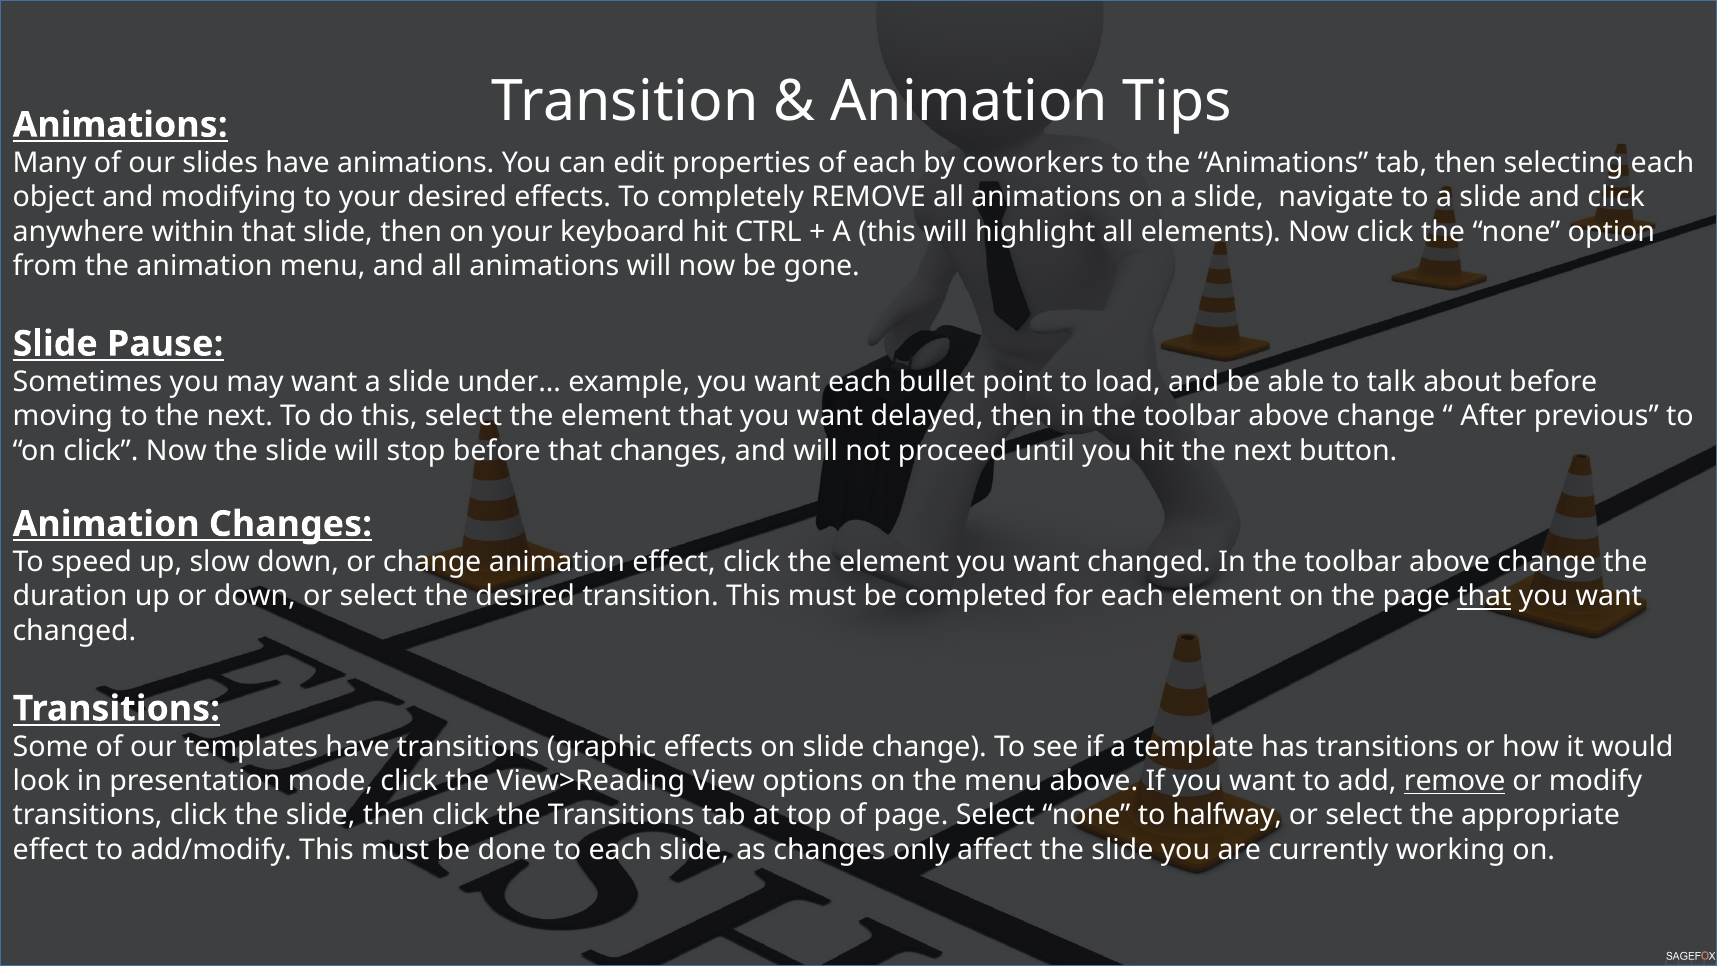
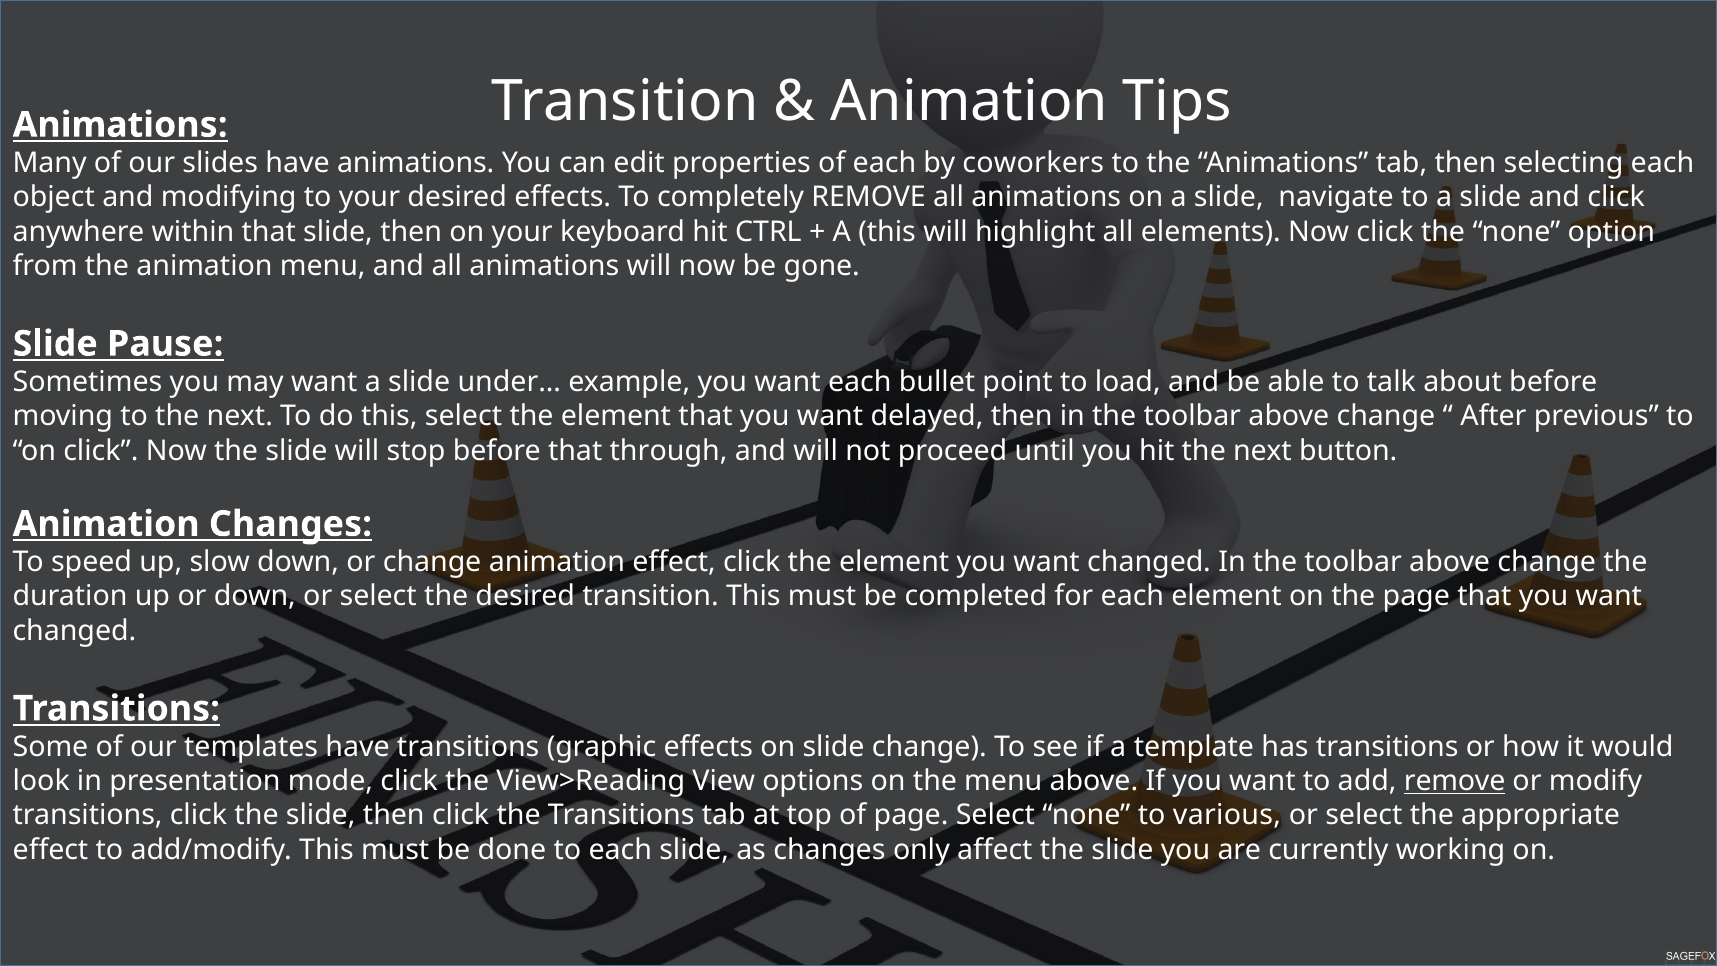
that changes: changes -> through
that at (1484, 596) underline: present -> none
halfway: halfway -> various
